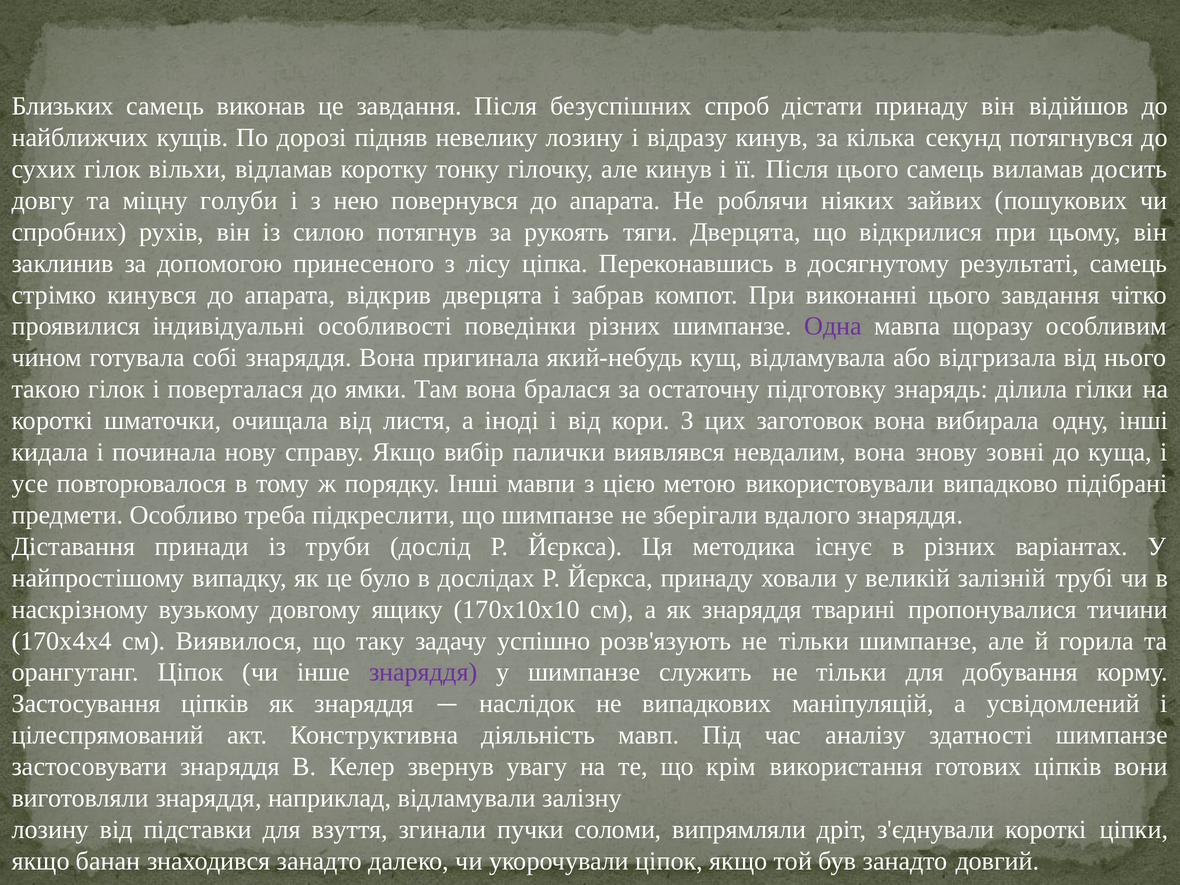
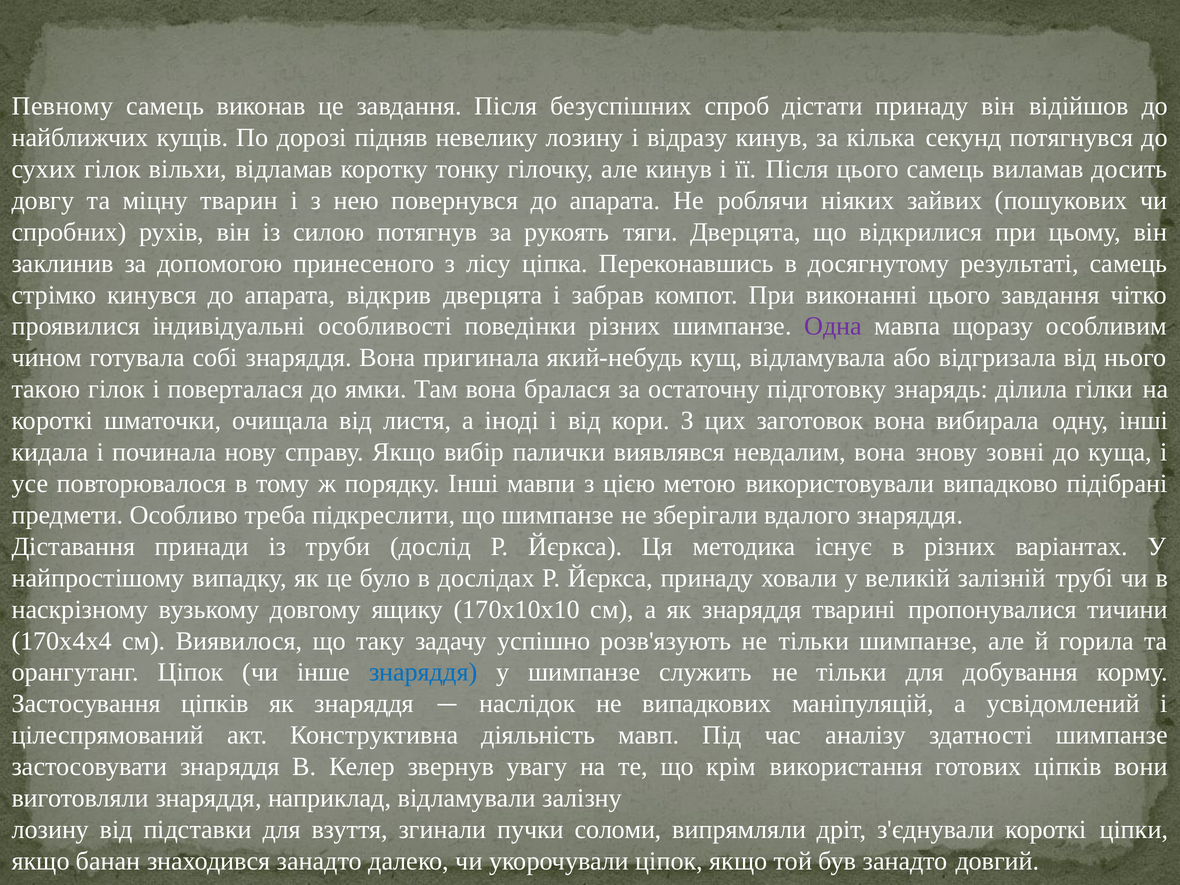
Близьких: Близьких -> Певному
голуби: голуби -> тварин
знаряддя at (423, 672) colour: purple -> blue
